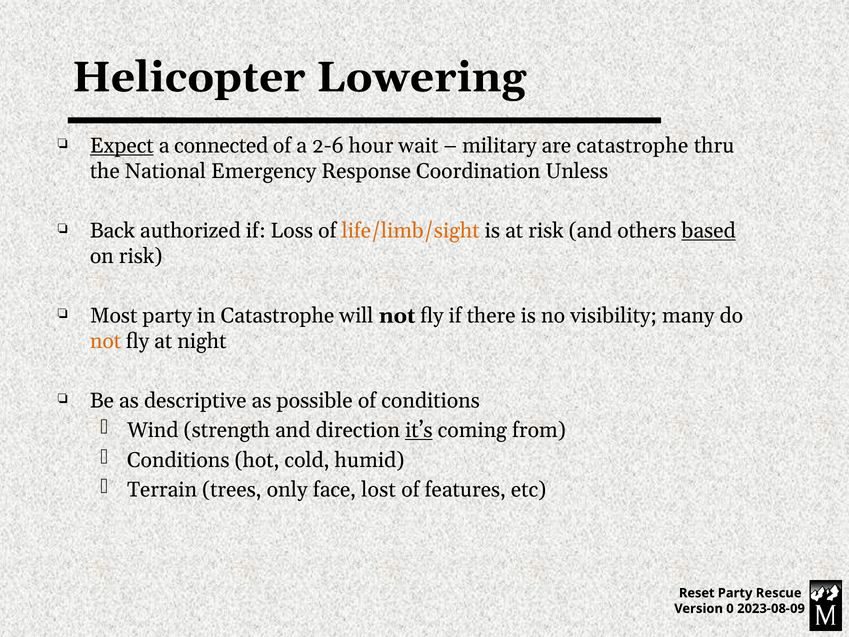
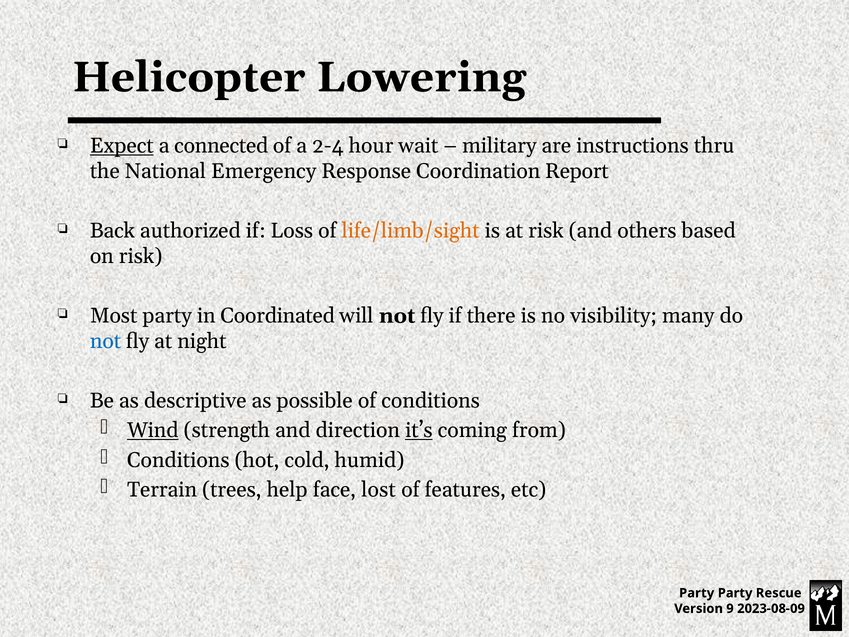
2-6: 2-6 -> 2-4
are catastrophe: catastrophe -> instructions
Unless: Unless -> Report
based underline: present -> none
in Catastrophe: Catastrophe -> Coordinated
not at (106, 341) colour: orange -> blue
Wind underline: none -> present
only: only -> help
Reset at (697, 593): Reset -> Party
0: 0 -> 9
